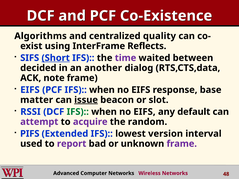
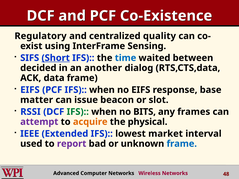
Algorithms: Algorithms -> Regulatory
Reflects: Reflects -> Sensing
time colour: purple -> blue
note: note -> data
issue underline: present -> none
EIFS at (144, 112): EIFS -> BITS
default: default -> frames
acquire colour: purple -> orange
random: random -> physical
PIFS: PIFS -> IEEE
version: version -> market
frame at (182, 144) colour: purple -> blue
